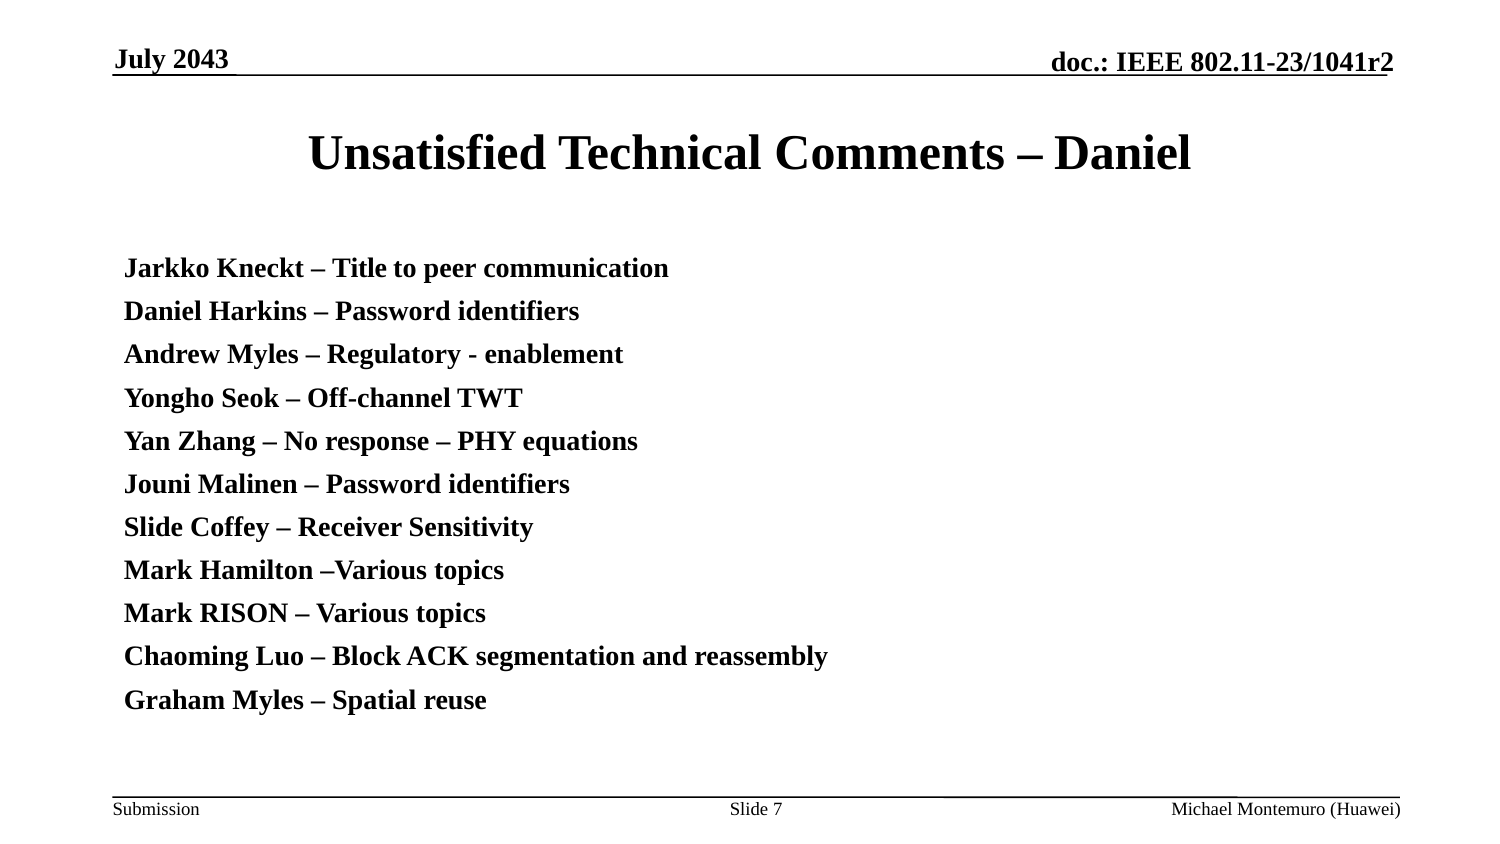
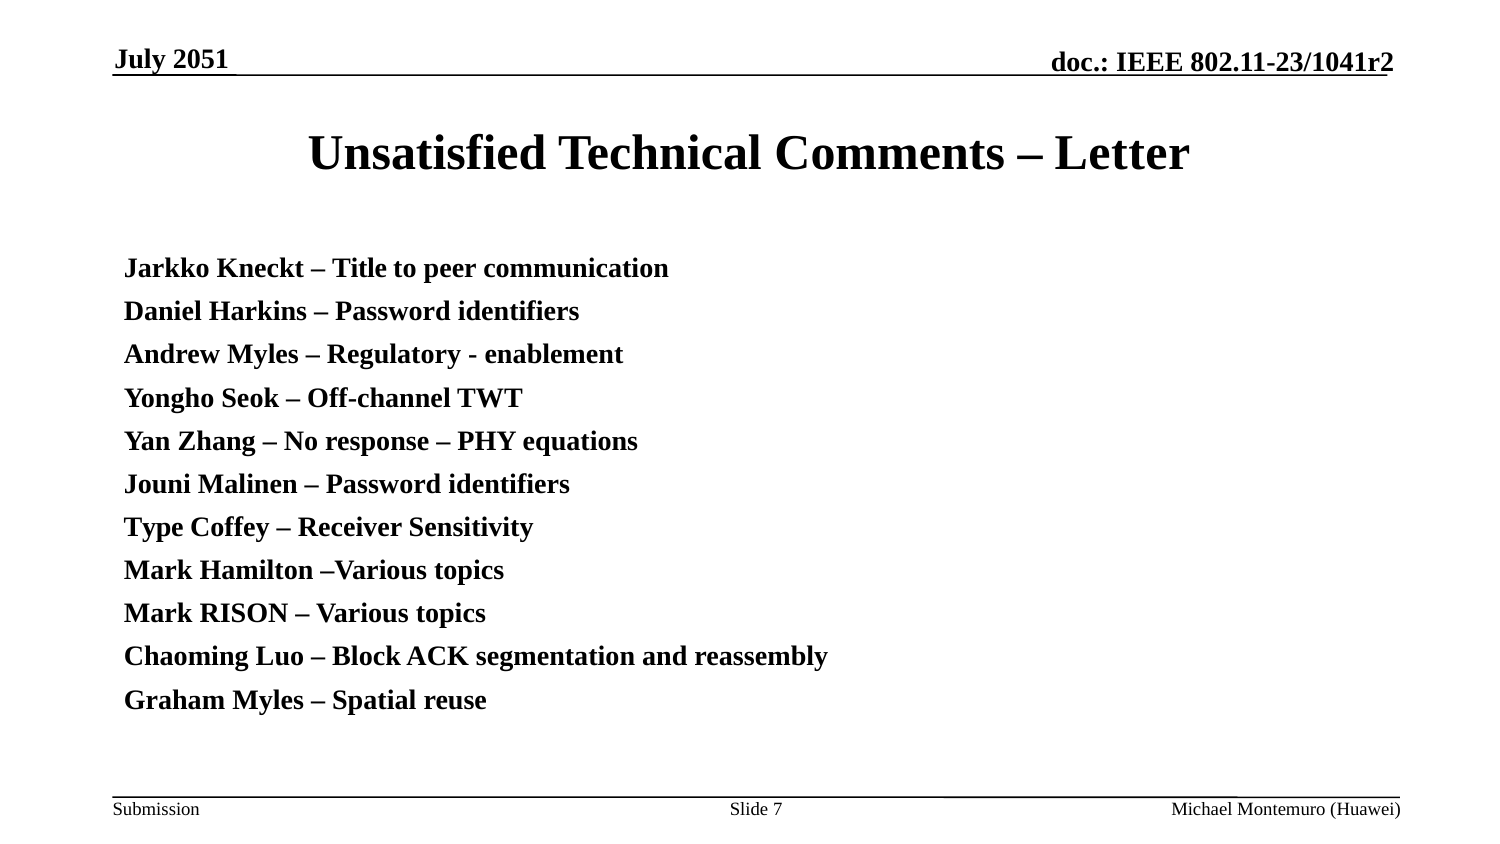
2043: 2043 -> 2051
Daniel at (1123, 153): Daniel -> Letter
Slide at (153, 527): Slide -> Type
